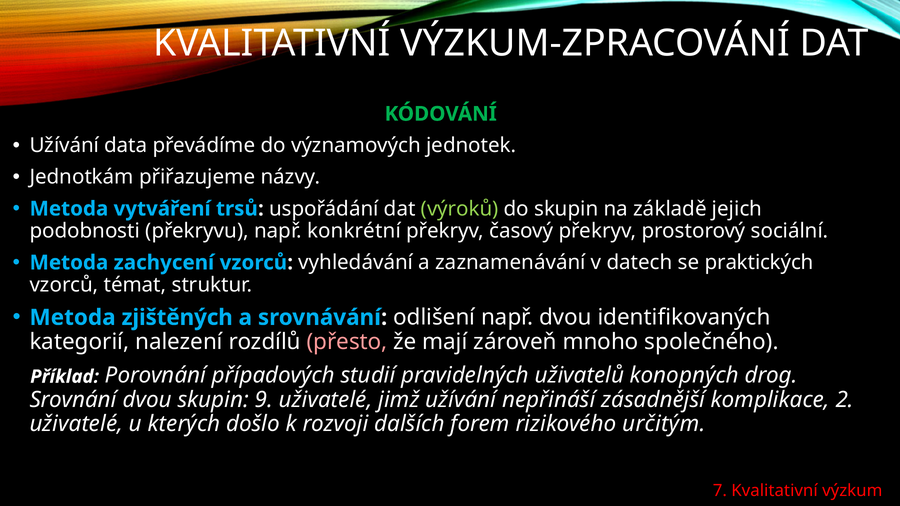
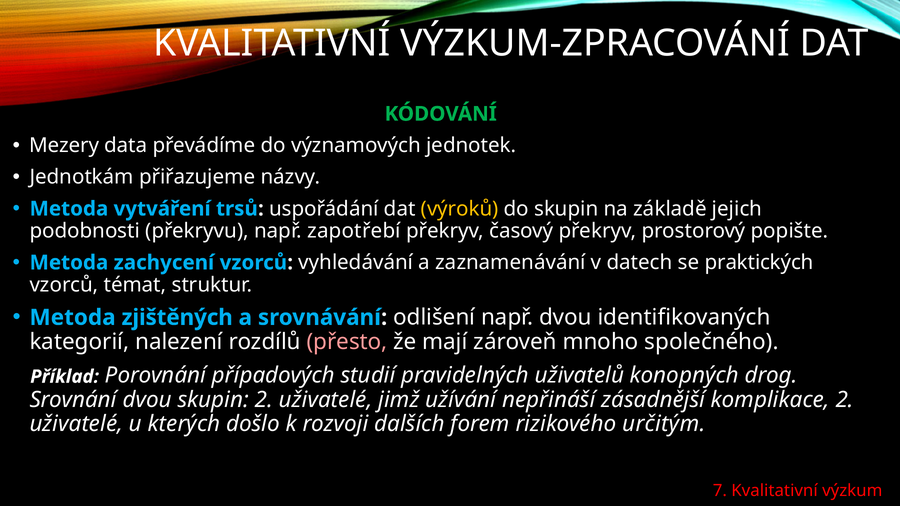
Užívání at (64, 146): Užívání -> Mezery
výroků colour: light green -> yellow
konkrétní: konkrétní -> zapotřebí
sociální: sociální -> popište
skupin 9: 9 -> 2
